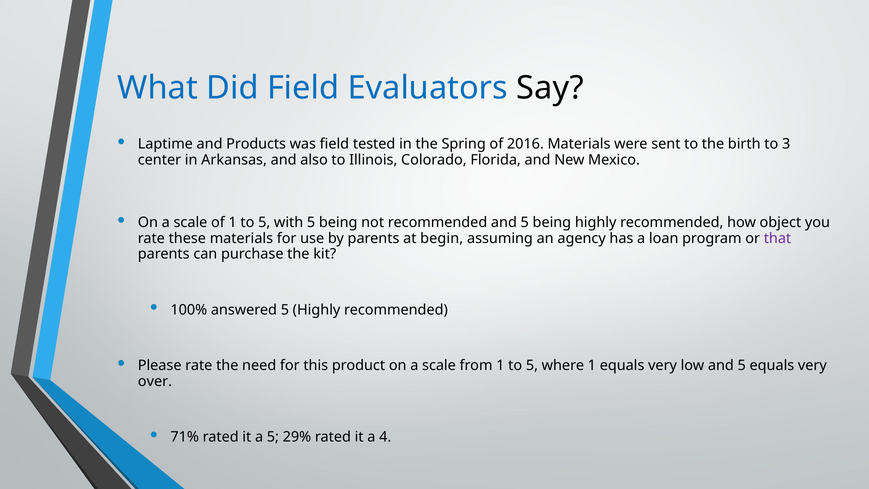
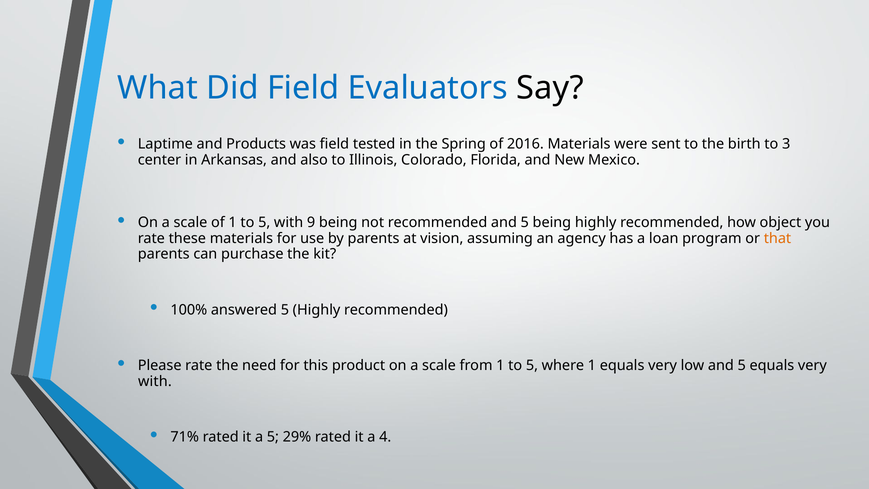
with 5: 5 -> 9
begin: begin -> vision
that colour: purple -> orange
over at (155, 381): over -> with
